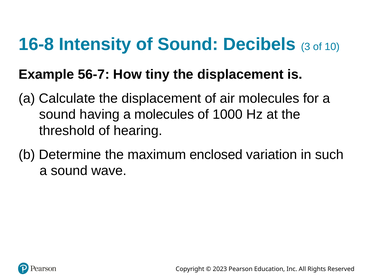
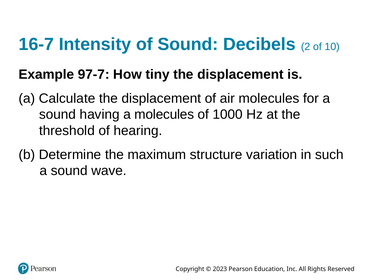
16-8: 16-8 -> 16-7
3: 3 -> 2
56-7: 56-7 -> 97-7
enclosed: enclosed -> structure
